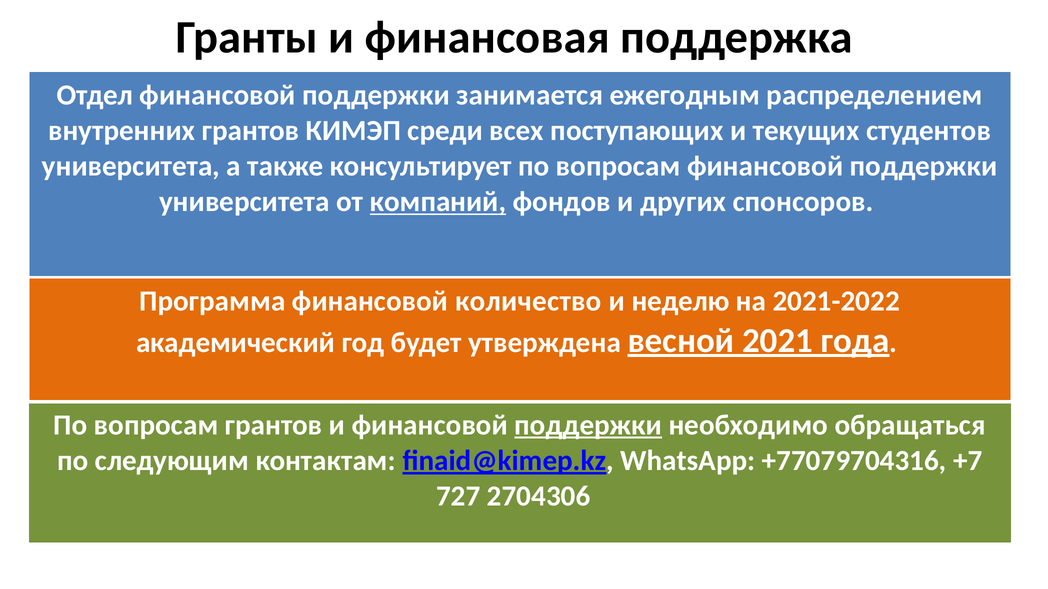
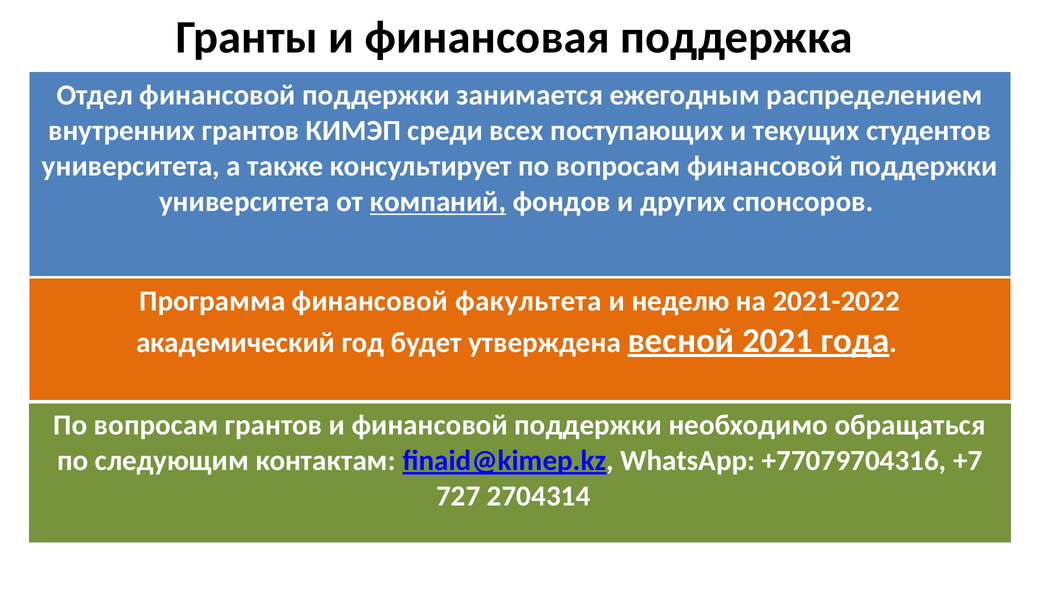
количество: количество -> факультета
поддержки at (588, 425) underline: present -> none
2704306: 2704306 -> 2704314
